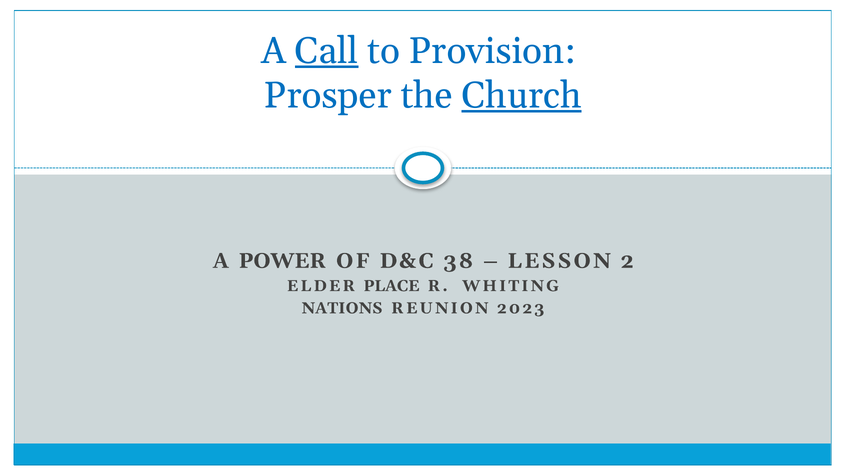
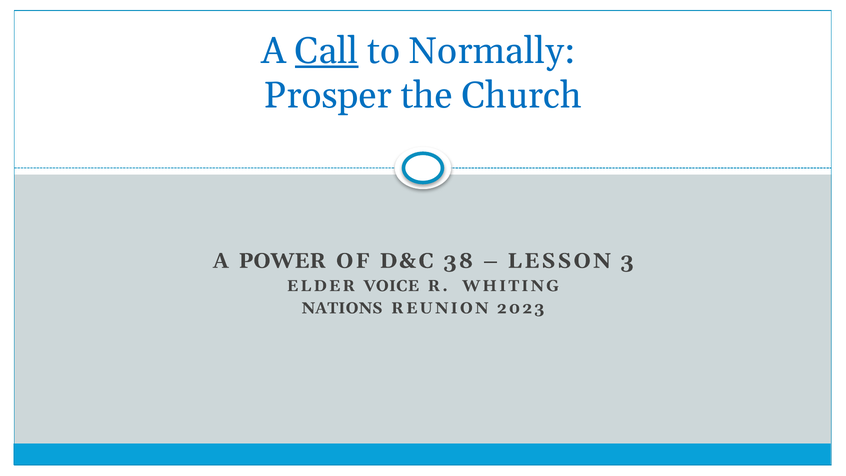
Provision: Provision -> Normally
Church underline: present -> none
2: 2 -> 3
PLACE: PLACE -> VOICE
